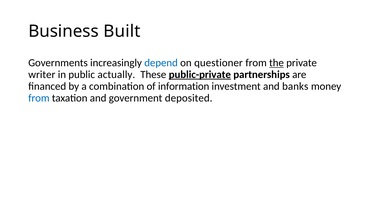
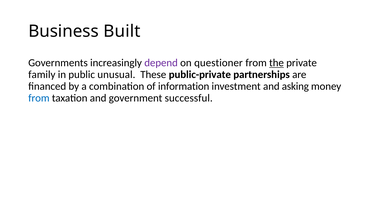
depend colour: blue -> purple
writer: writer -> family
actually: actually -> unusual
public-private underline: present -> none
banks: banks -> asking
deposited: deposited -> successful
